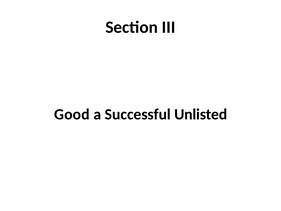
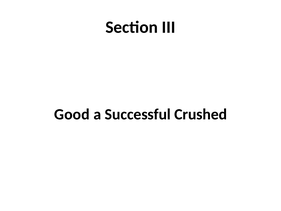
Unlisted: Unlisted -> Crushed
